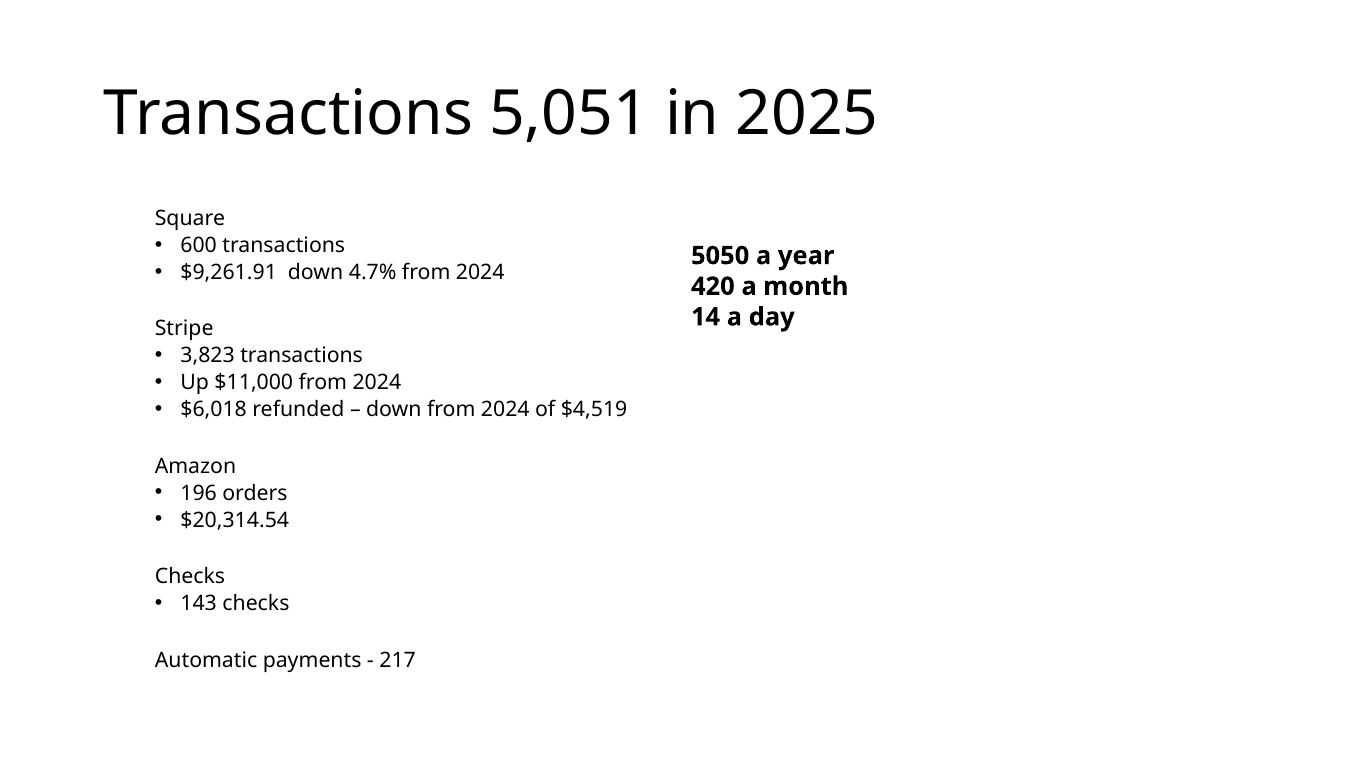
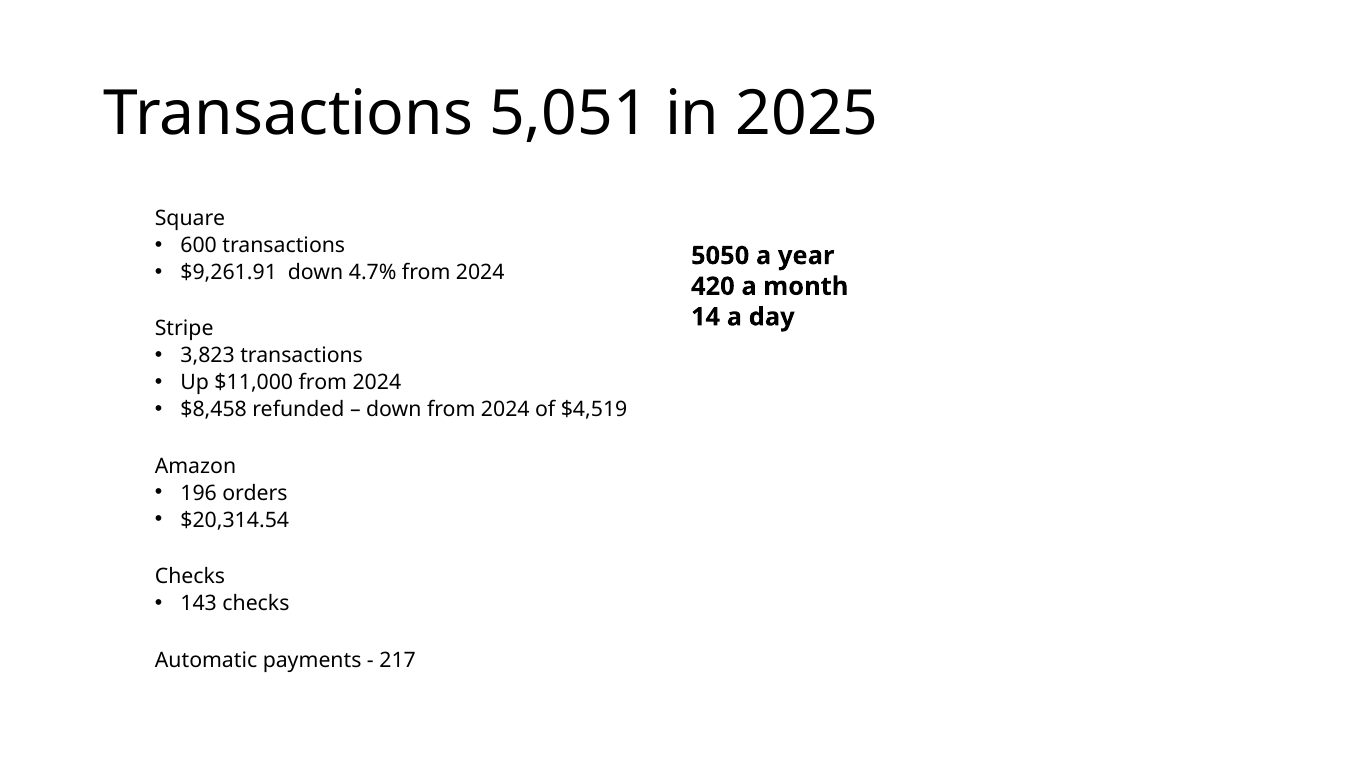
$6,018: $6,018 -> $8,458
